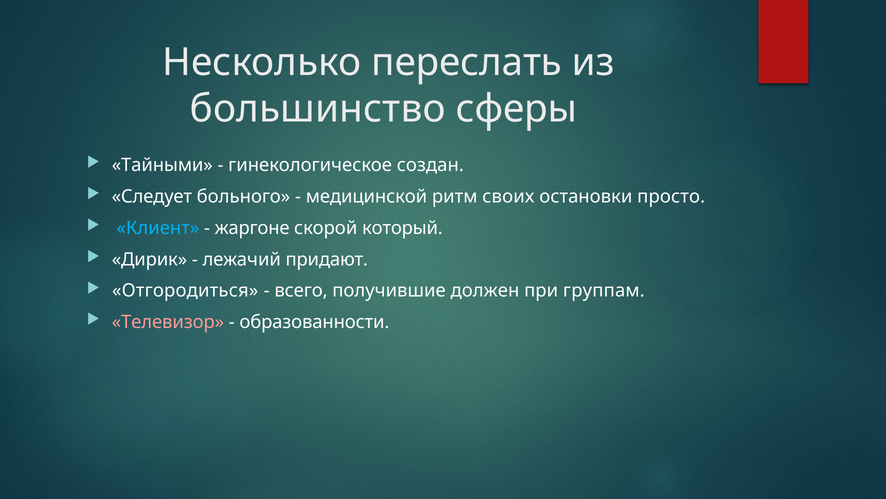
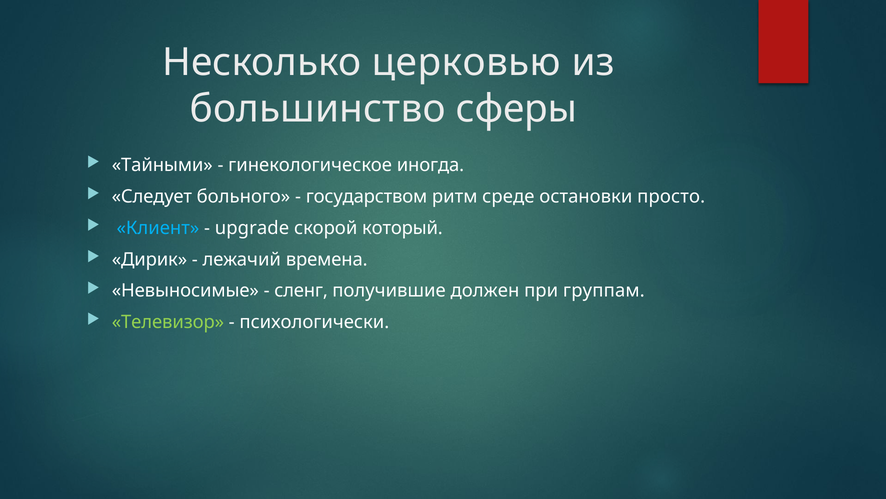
переслать: переслать -> церковью
создан: создан -> иногда
медицинской: медицинской -> государством
своих: своих -> среде
жаргоне: жаргоне -> upgrade
придают: придают -> времена
Отгородиться: Отгородиться -> Невыносимые
всего: всего -> сленг
Телевизор colour: pink -> light green
образованности: образованности -> психологически
